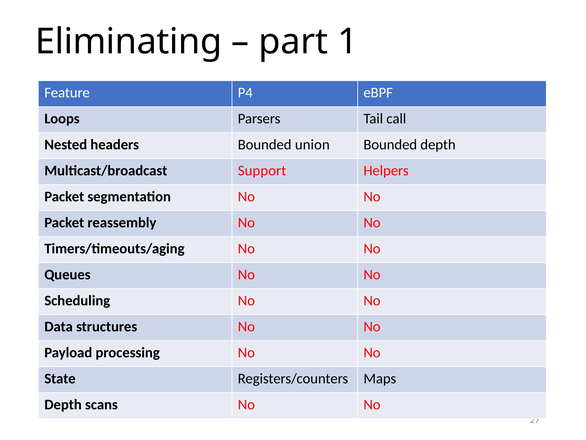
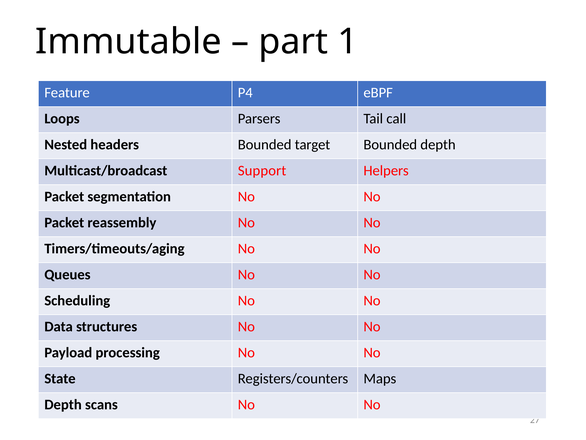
Eliminating: Eliminating -> Immutable
union: union -> target
